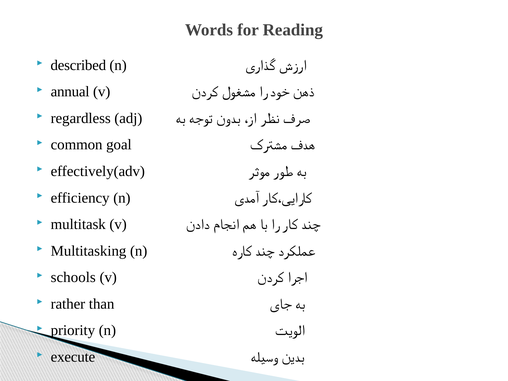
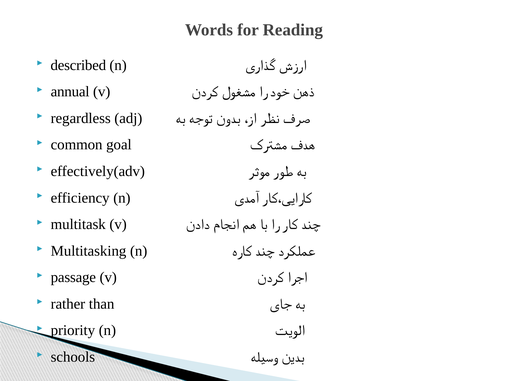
schools: schools -> passage
execute: execute -> schools
